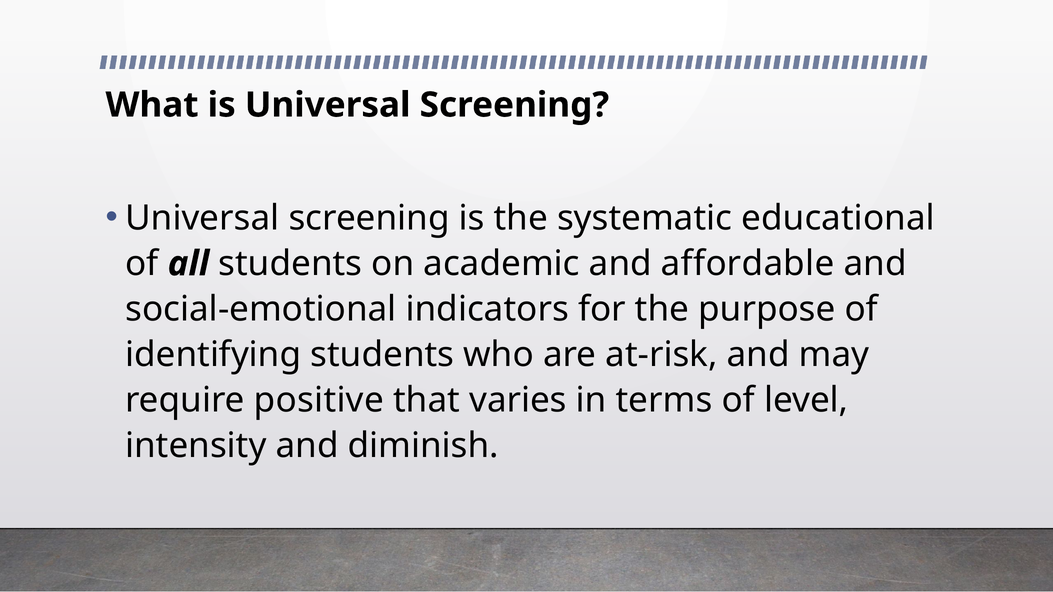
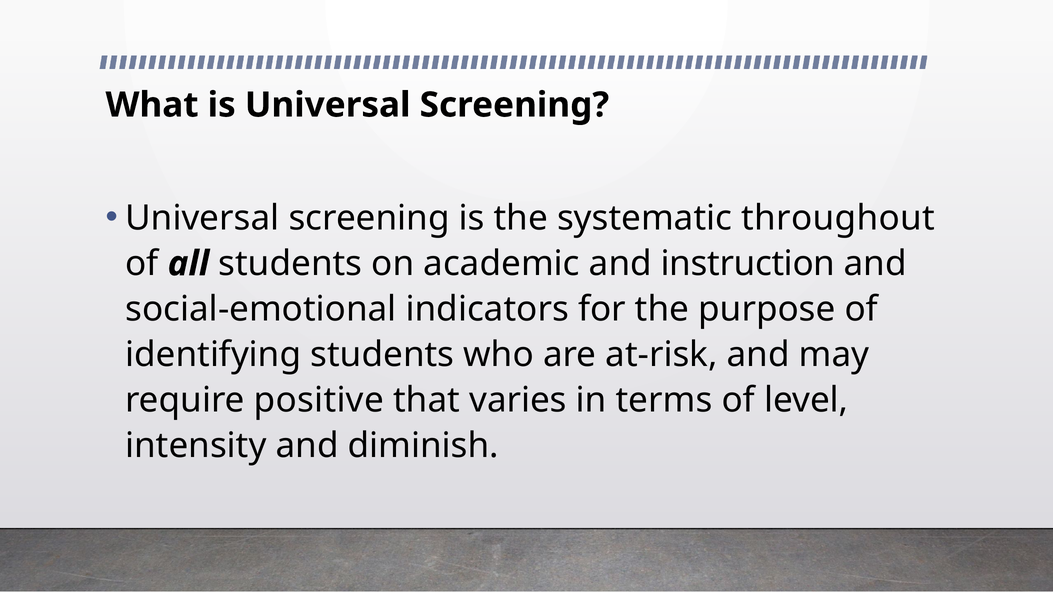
educational: educational -> throughout
affordable: affordable -> instruction
